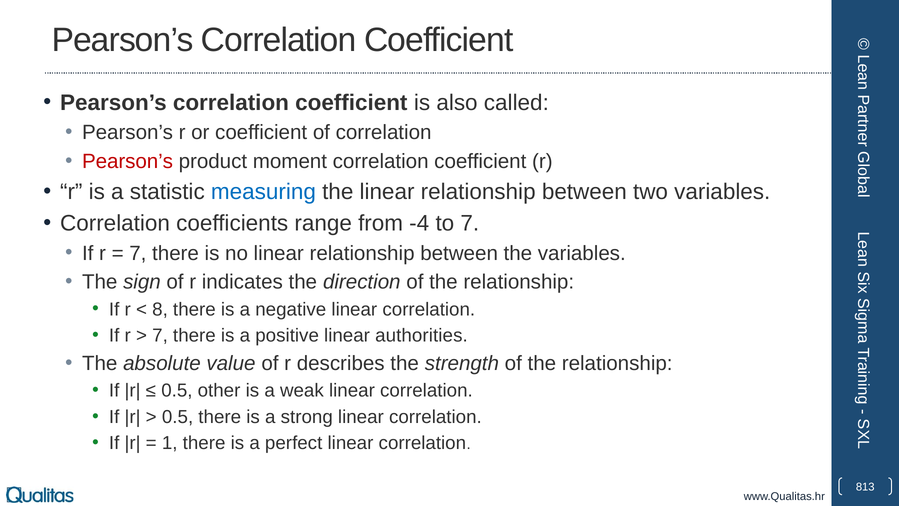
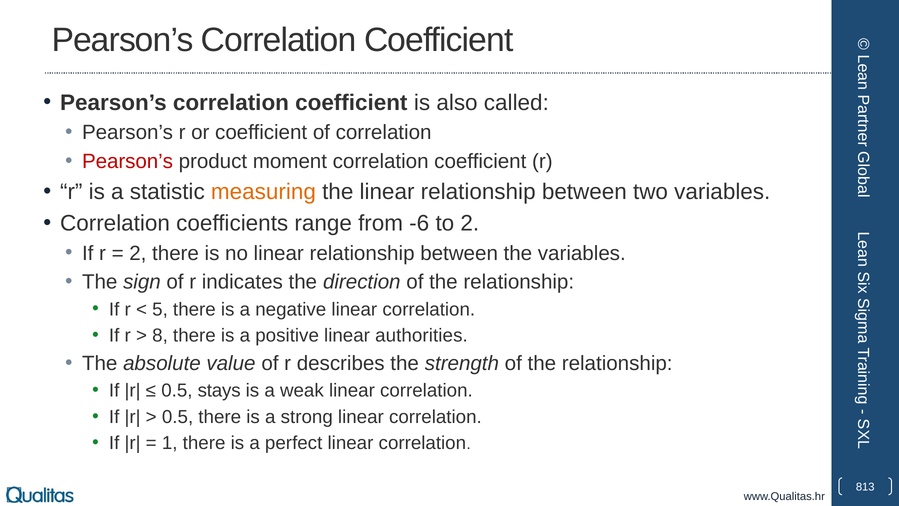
measuring colour: blue -> orange
-4: -4 -> -6
to 7: 7 -> 2
7 at (138, 253): 7 -> 2
8: 8 -> 5
7 at (160, 335): 7 -> 8
other: other -> stays
